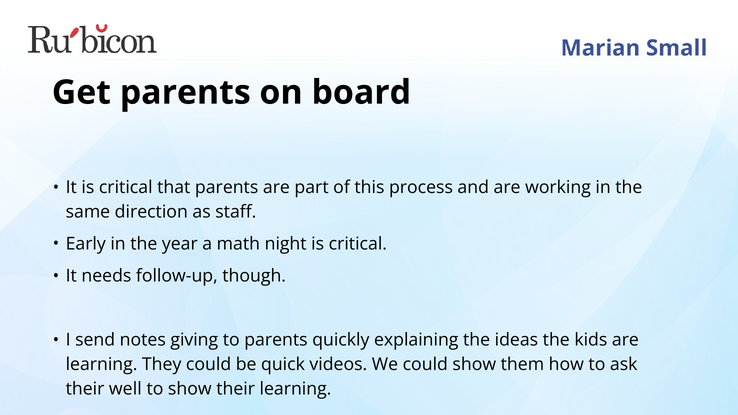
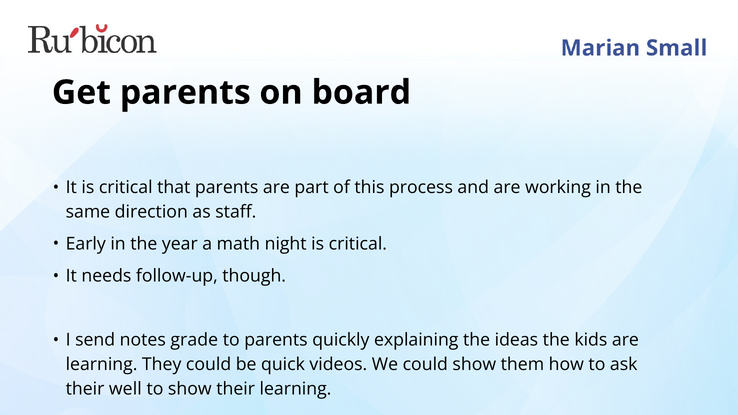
giving: giving -> grade
